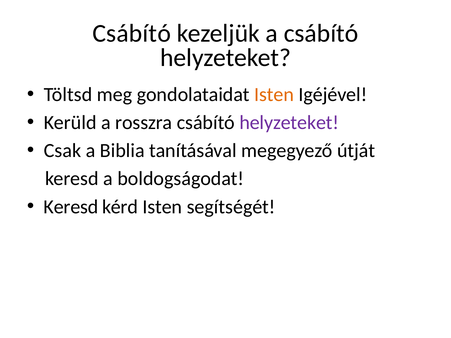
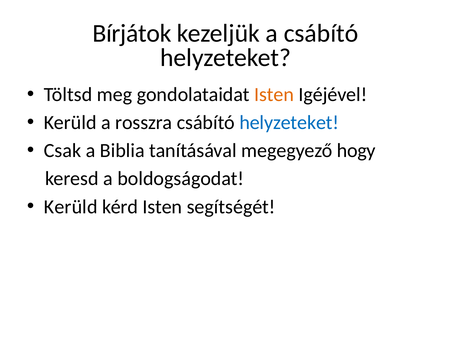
Csábító at (132, 33): Csábító -> Bírjátok
helyzeteket at (289, 123) colour: purple -> blue
útját: útját -> hogy
Keresd at (71, 207): Keresd -> Kerüld
